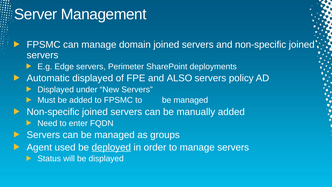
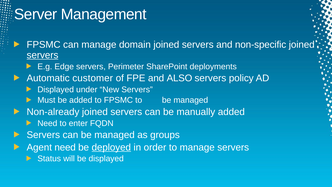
servers at (43, 55) underline: none -> present
Automatic displayed: displayed -> customer
Non-specific at (53, 112): Non-specific -> Non-already
Agent used: used -> need
